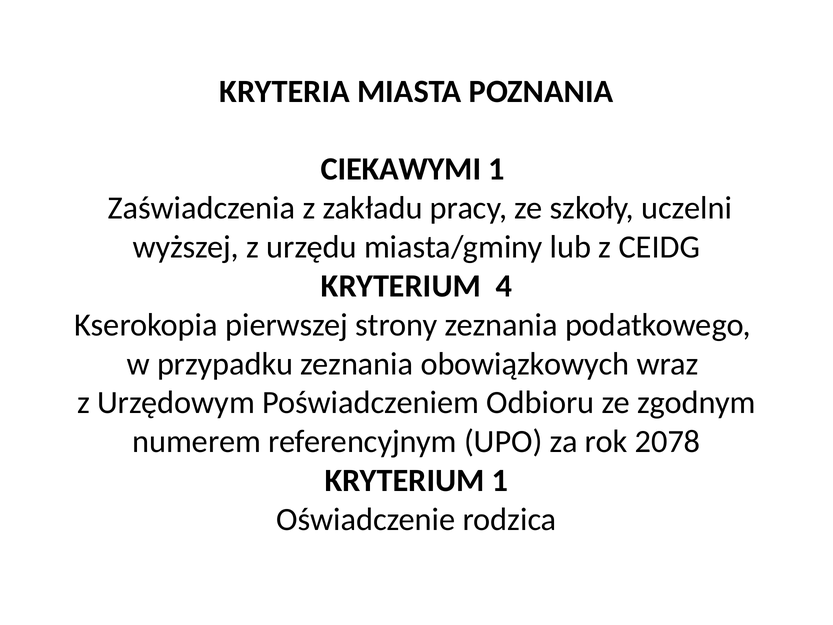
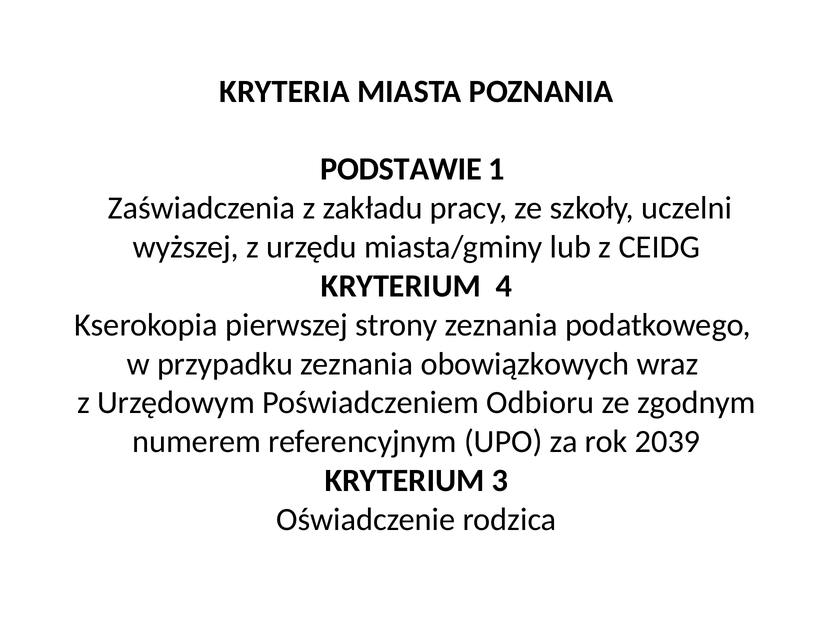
CIEKAWYMI: CIEKAWYMI -> PODSTAWIE
2078: 2078 -> 2039
KRYTERIUM 1: 1 -> 3
